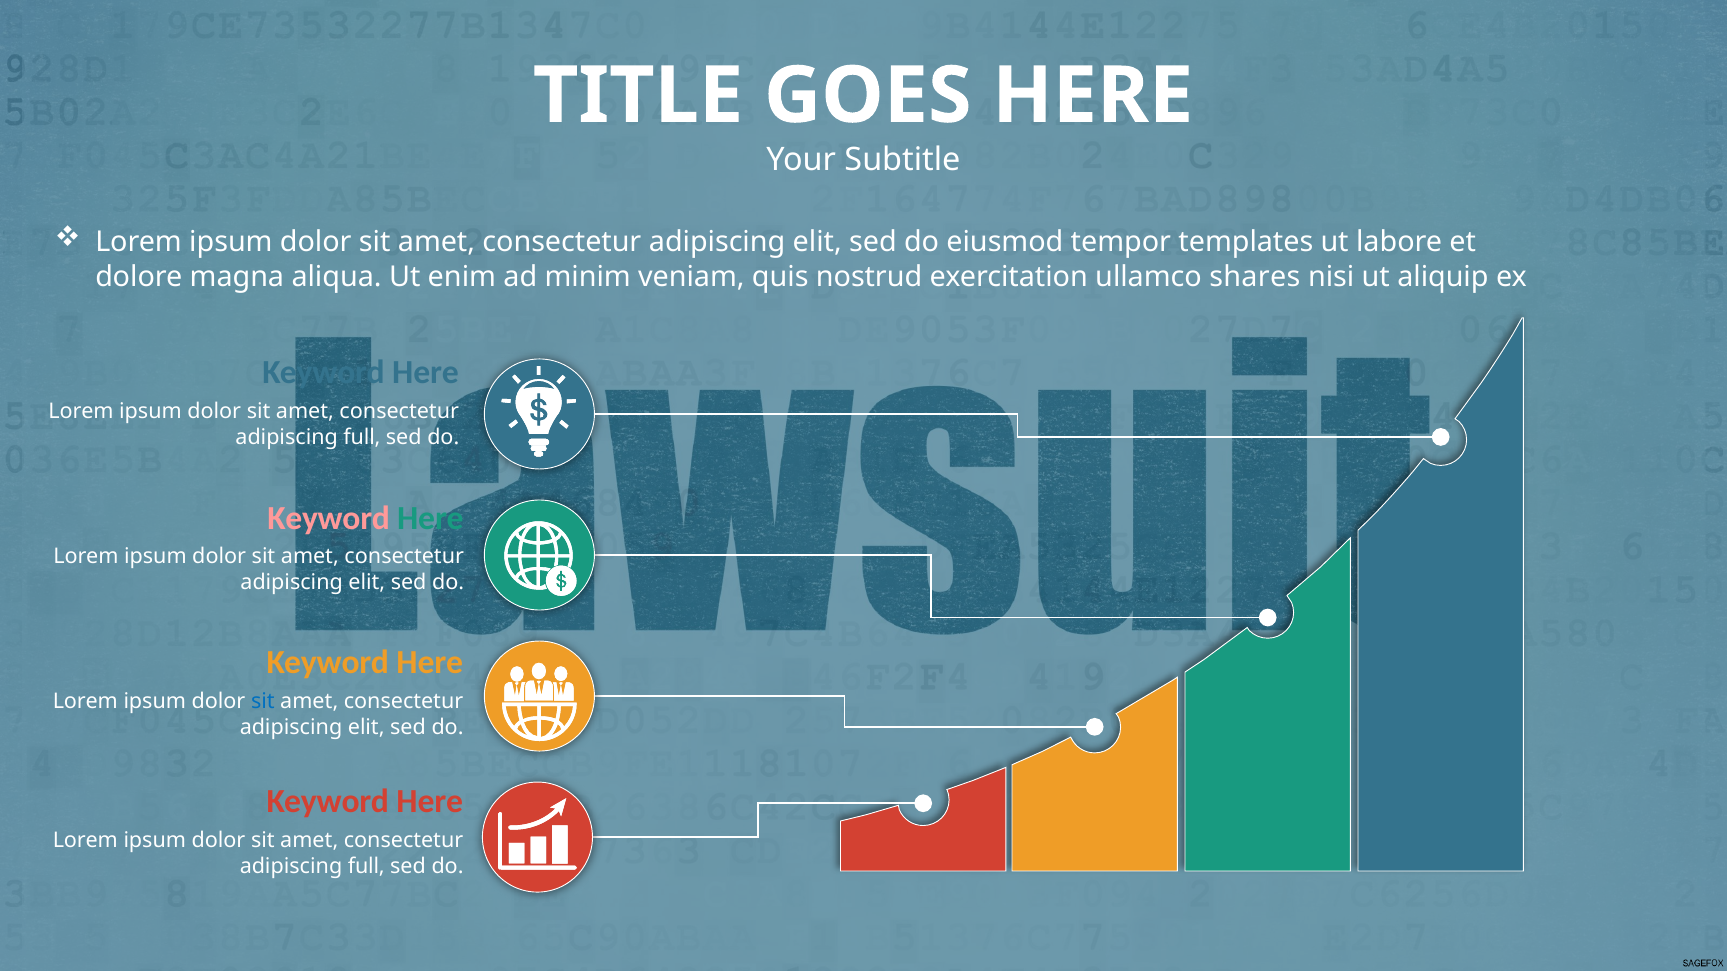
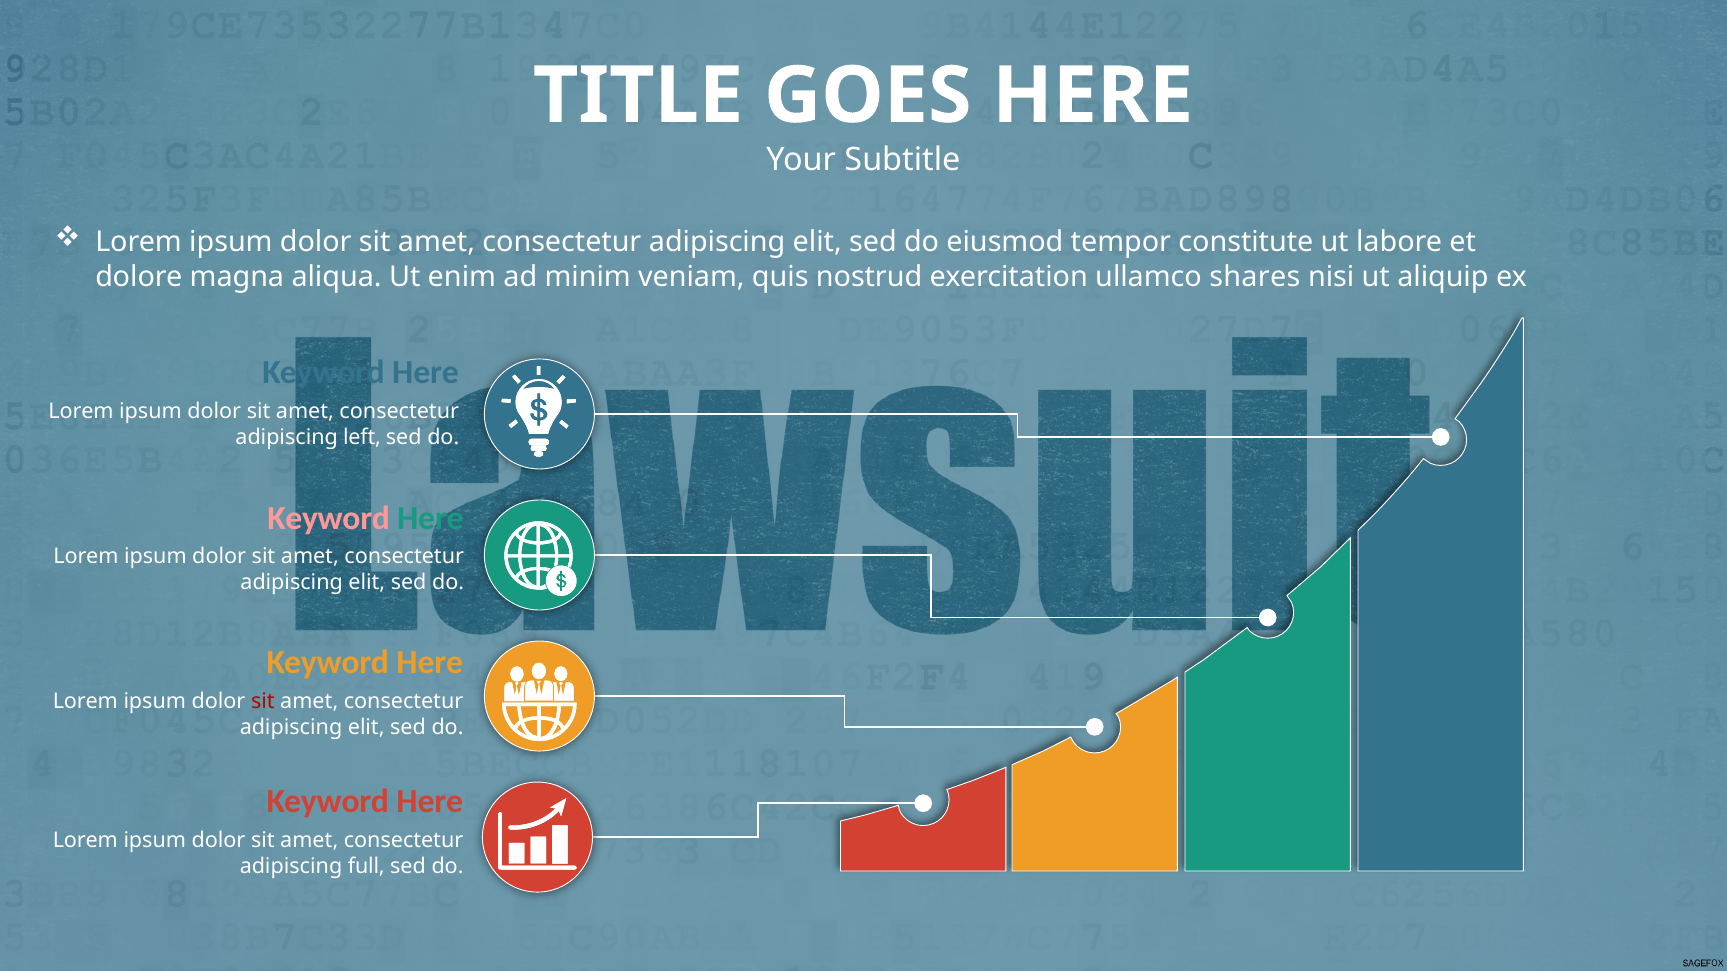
templates: templates -> constitute
full at (362, 437): full -> left
sit at (263, 702) colour: blue -> red
